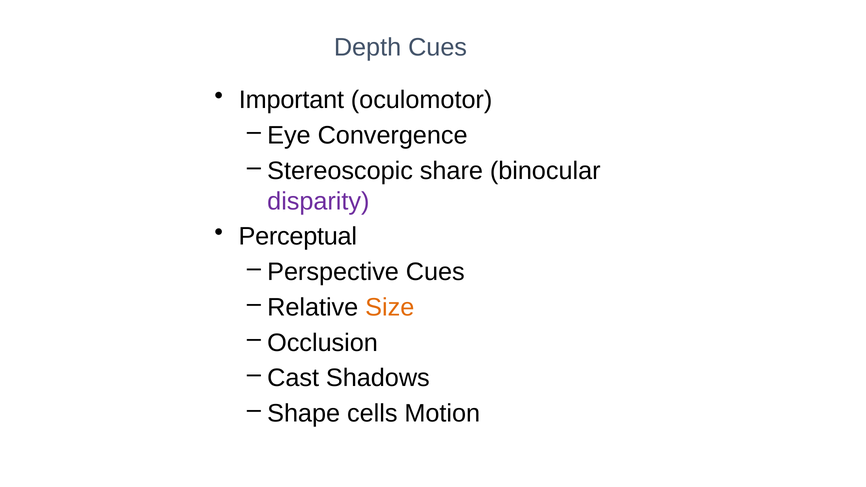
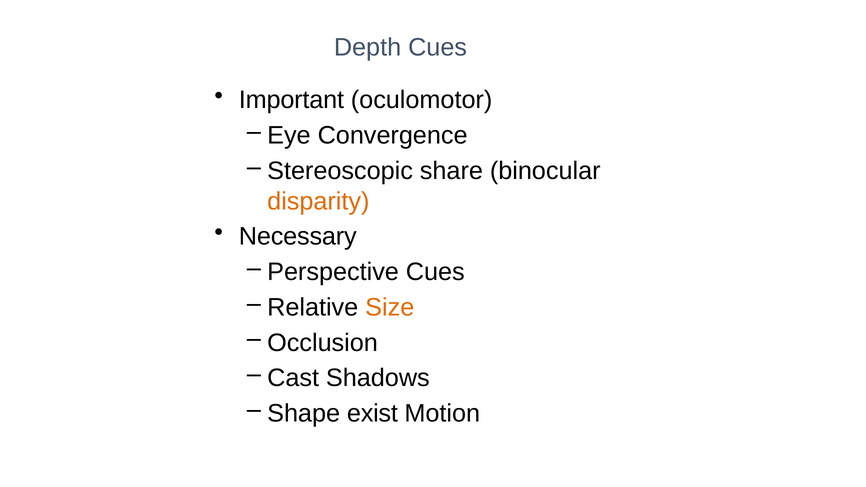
disparity colour: purple -> orange
Perceptual: Perceptual -> Necessary
cells: cells -> exist
